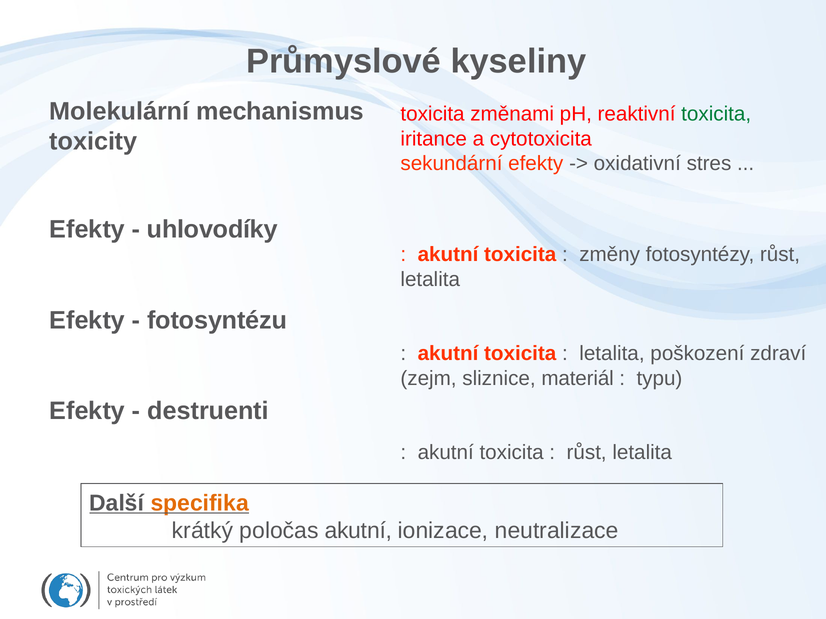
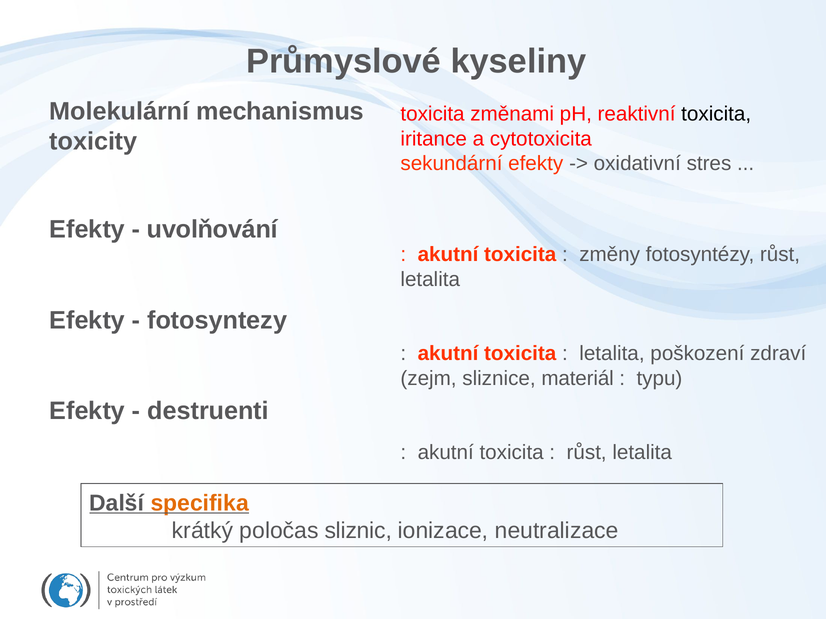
toxicita at (716, 114) colour: green -> black
uhlovodíky: uhlovodíky -> uvolňování
fotosyntézu: fotosyntézu -> fotosyntezy
poločas akutní: akutní -> sliznic
